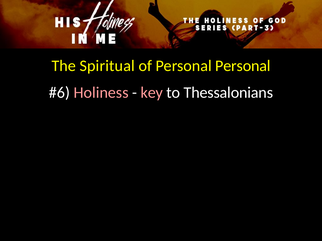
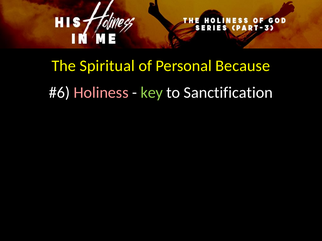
Personal Personal: Personal -> Because
key colour: pink -> light green
Thessalonians: Thessalonians -> Sanctification
